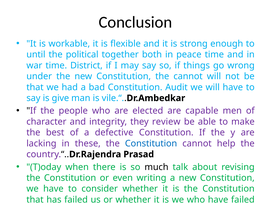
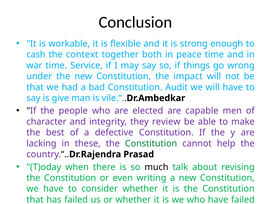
until: until -> cash
political: political -> context
District: District -> Service
the cannot: cannot -> impact
Constitution at (151, 143) colour: blue -> green
